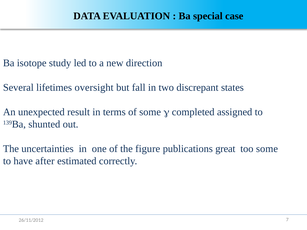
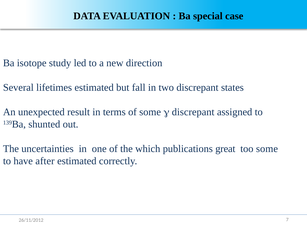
lifetimes oversight: oversight -> estimated
g completed: completed -> discrepant
figure: figure -> which
